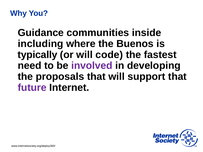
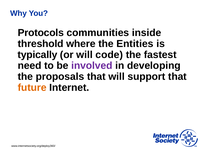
Guidance: Guidance -> Protocols
including: including -> threshold
Buenos: Buenos -> Entities
future colour: purple -> orange
